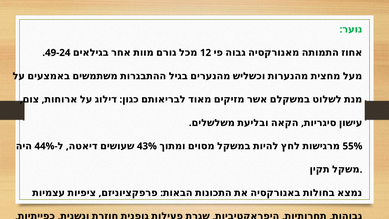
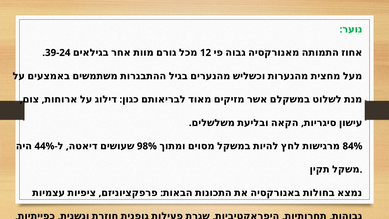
49-24: 49-24 -> 39-24
43%: 43% -> 98%
55%: 55% -> 84%
